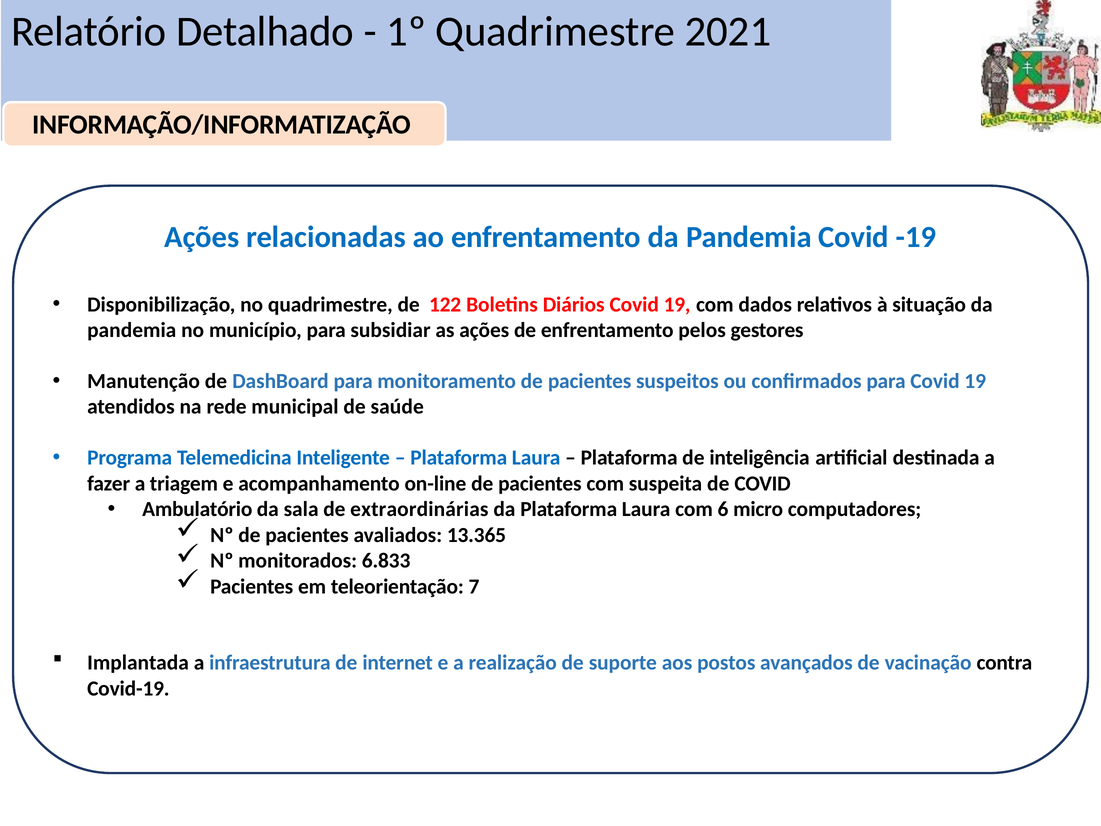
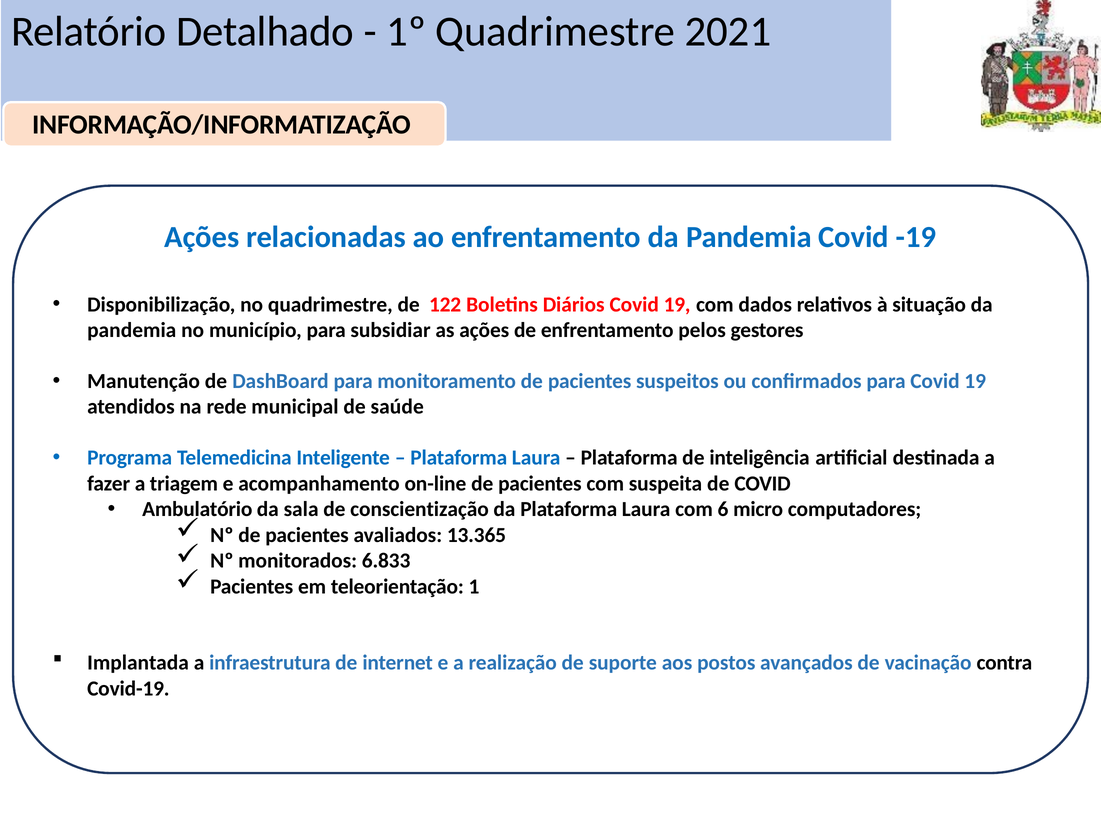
extraordinárias: extraordinárias -> conscientização
7: 7 -> 1
